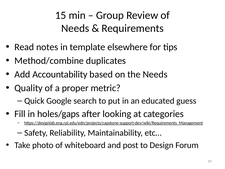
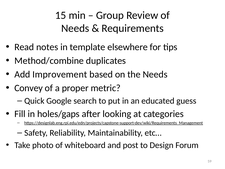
Accountability: Accountability -> Improvement
Quality: Quality -> Convey
